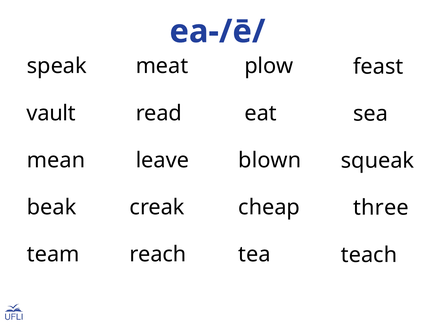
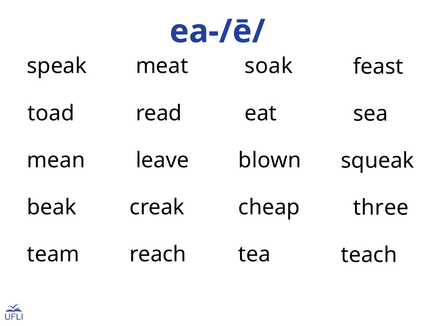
plow: plow -> soak
vault: vault -> toad
